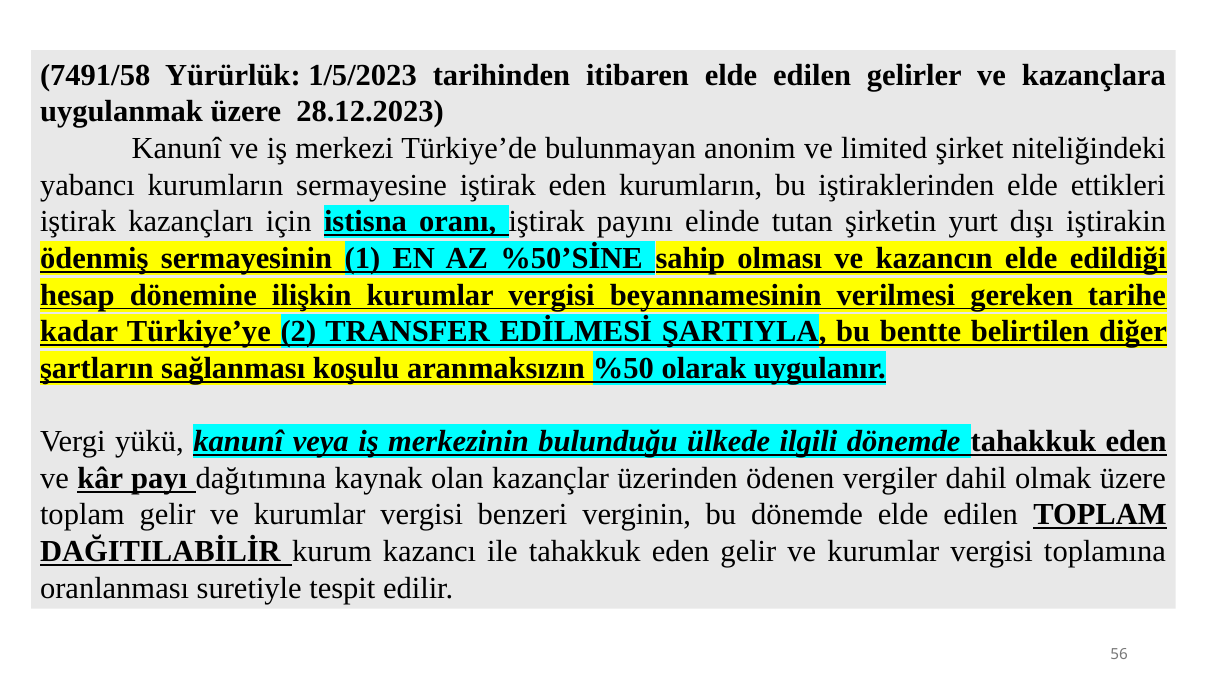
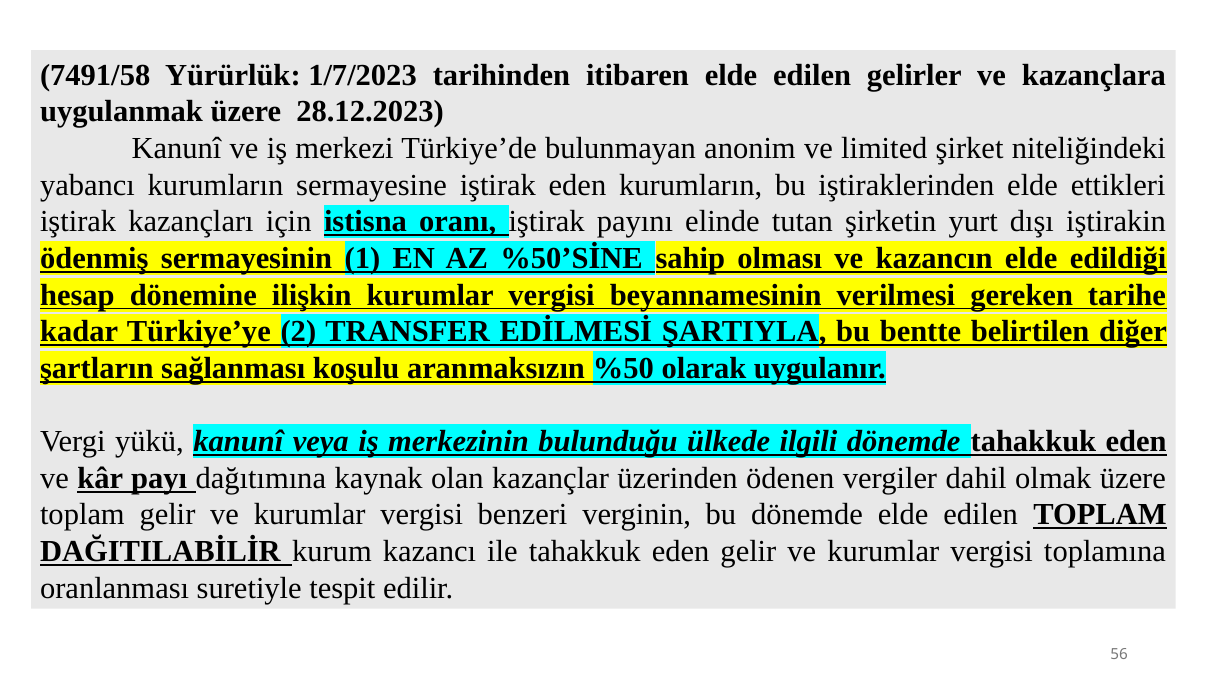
1/5/2023: 1/5/2023 -> 1/7/2023
